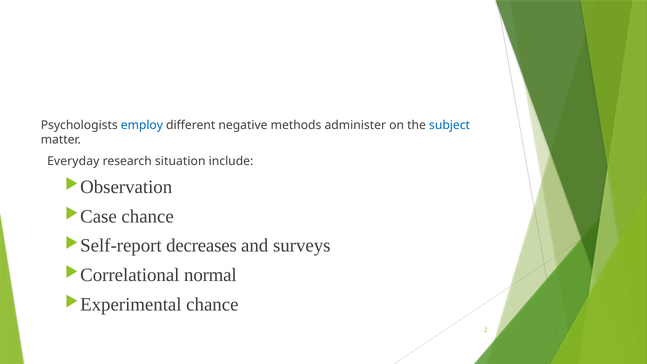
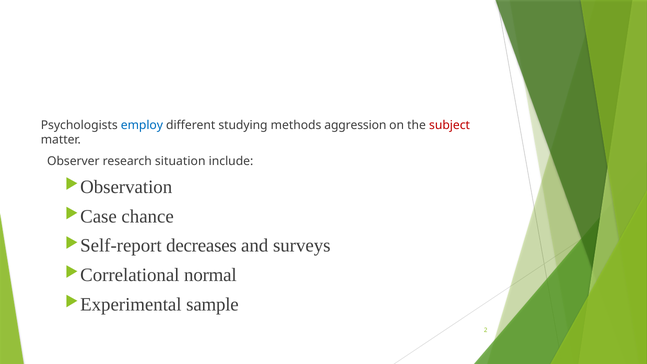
negative: negative -> studying
administer: administer -> aggression
subject colour: blue -> red
Everyday: Everyday -> Observer
chance at (212, 305): chance -> sample
